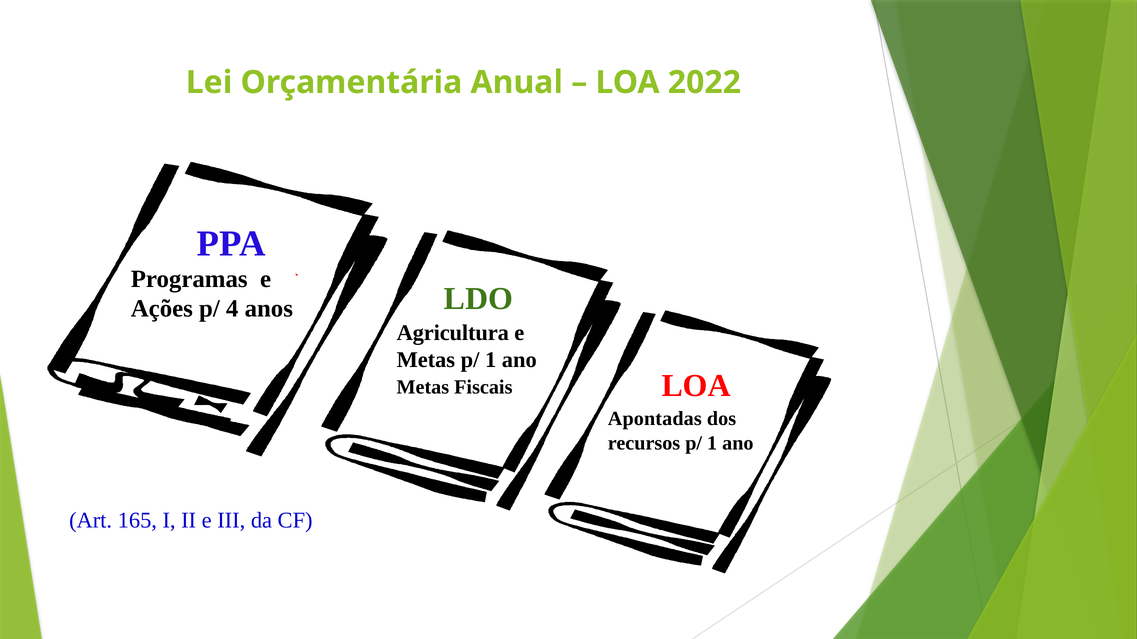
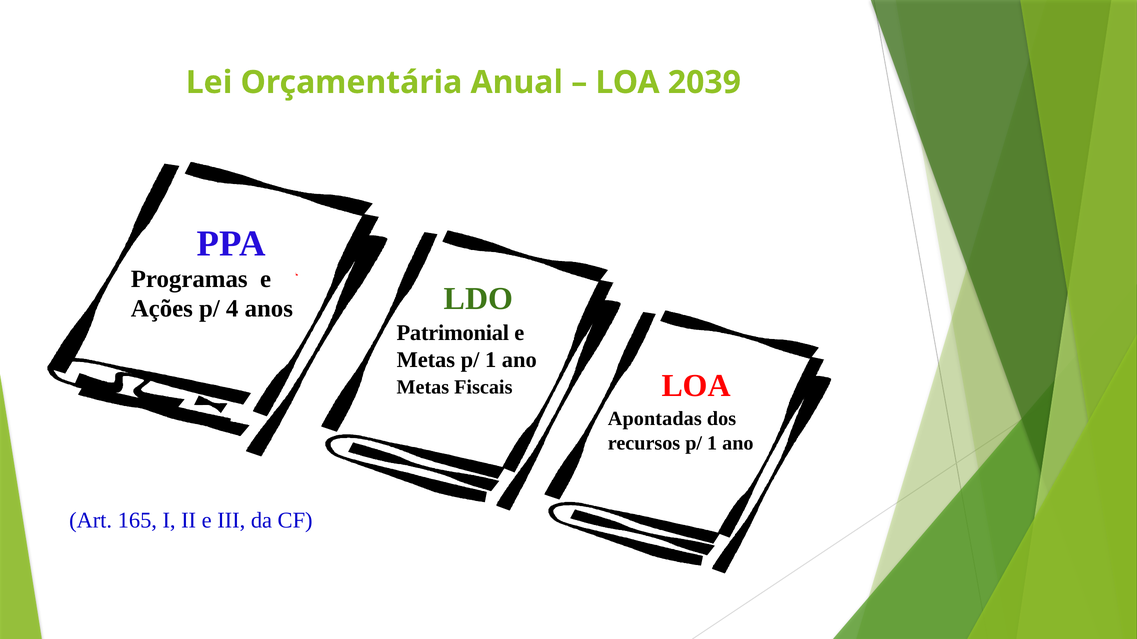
2022: 2022 -> 2039
Agricultura: Agricultura -> Patrimonial
